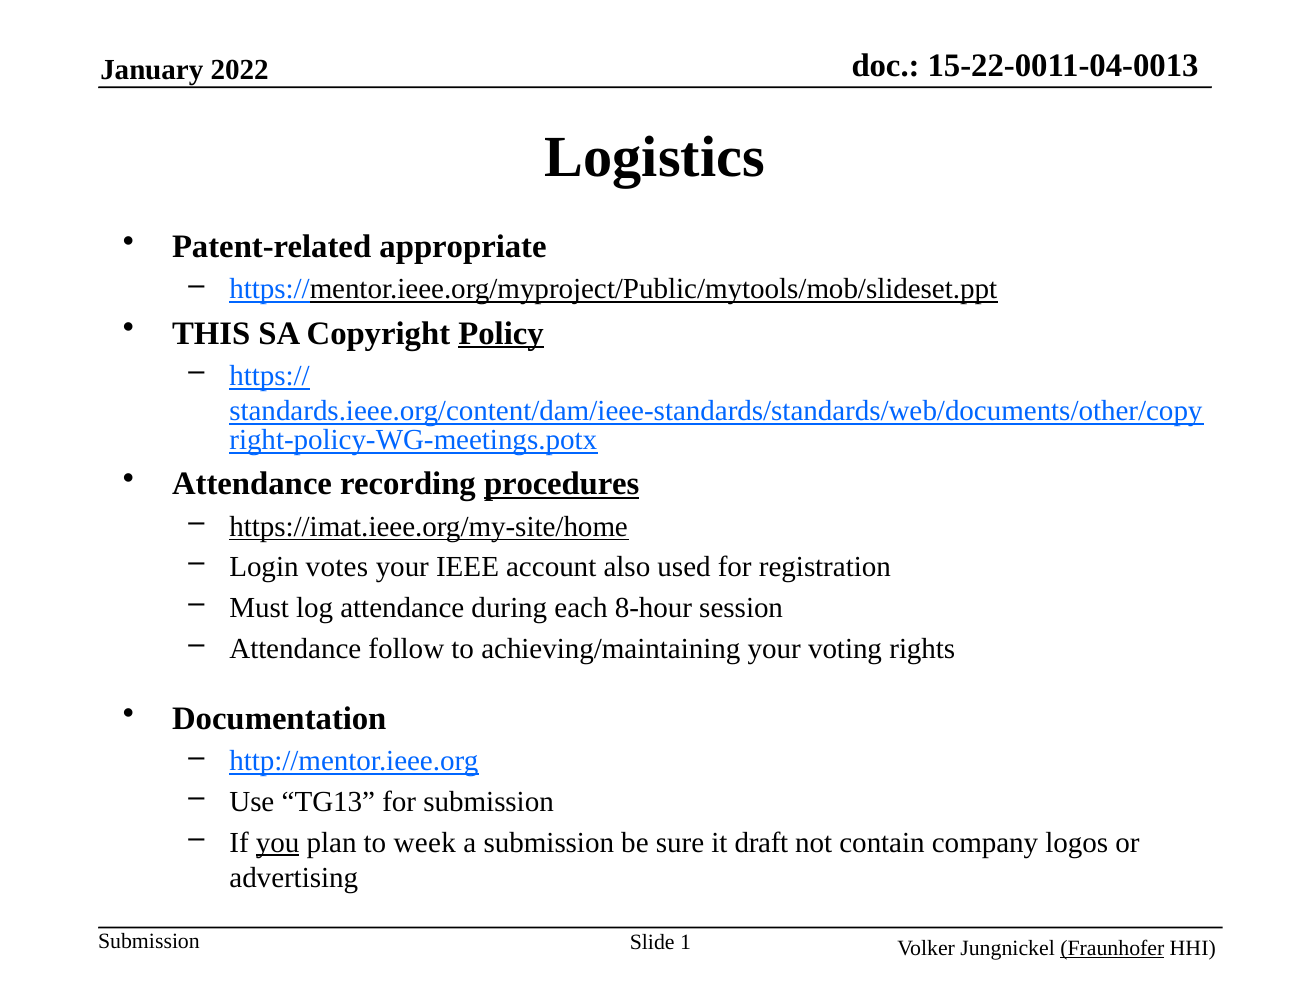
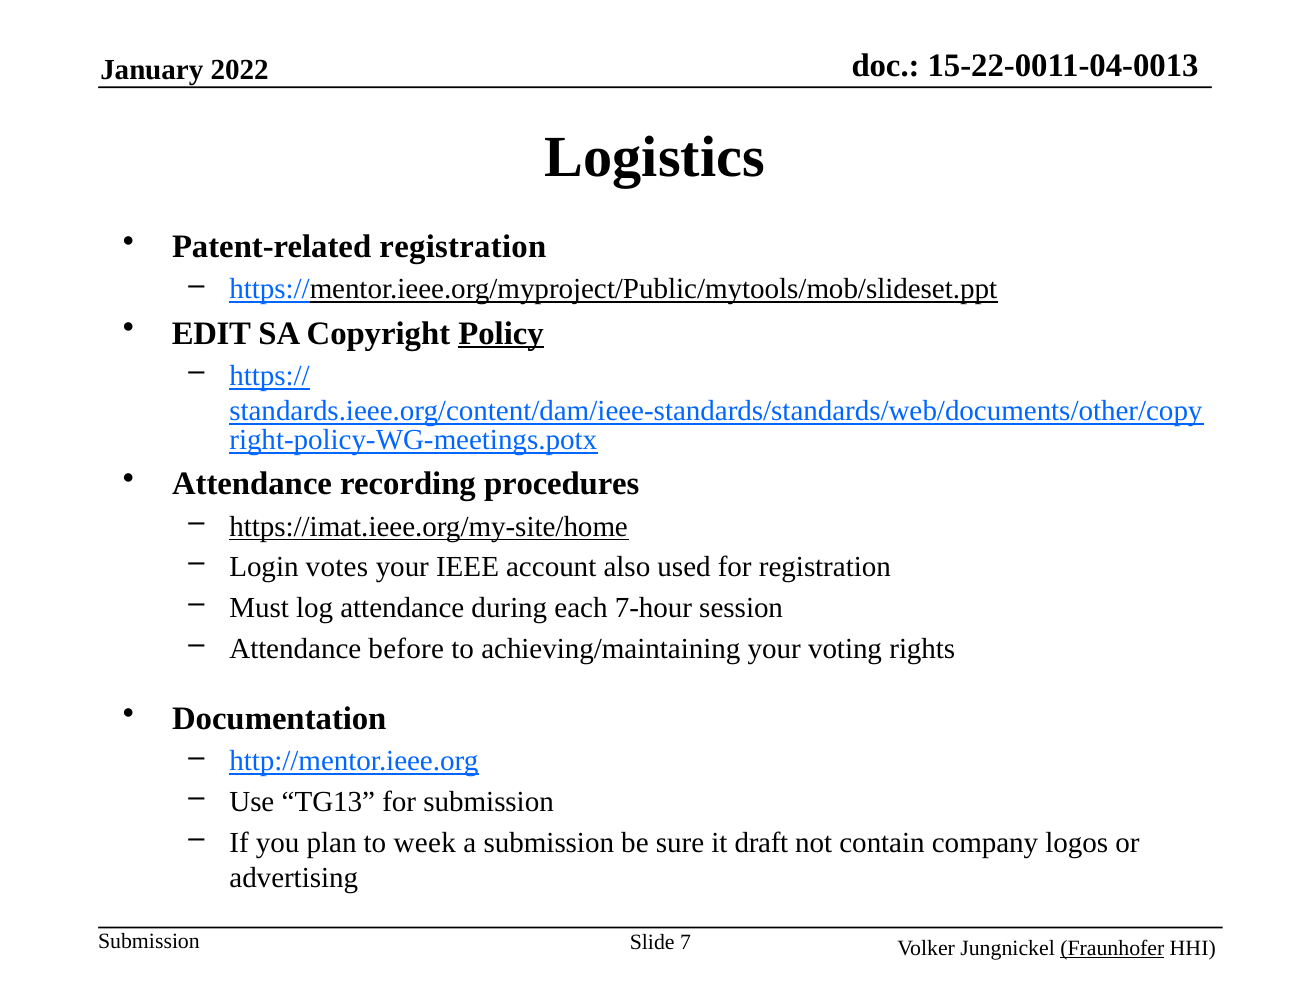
Patent-related appropriate: appropriate -> registration
THIS: THIS -> EDIT
procedures underline: present -> none
8-hour: 8-hour -> 7-hour
follow: follow -> before
you underline: present -> none
1: 1 -> 7
